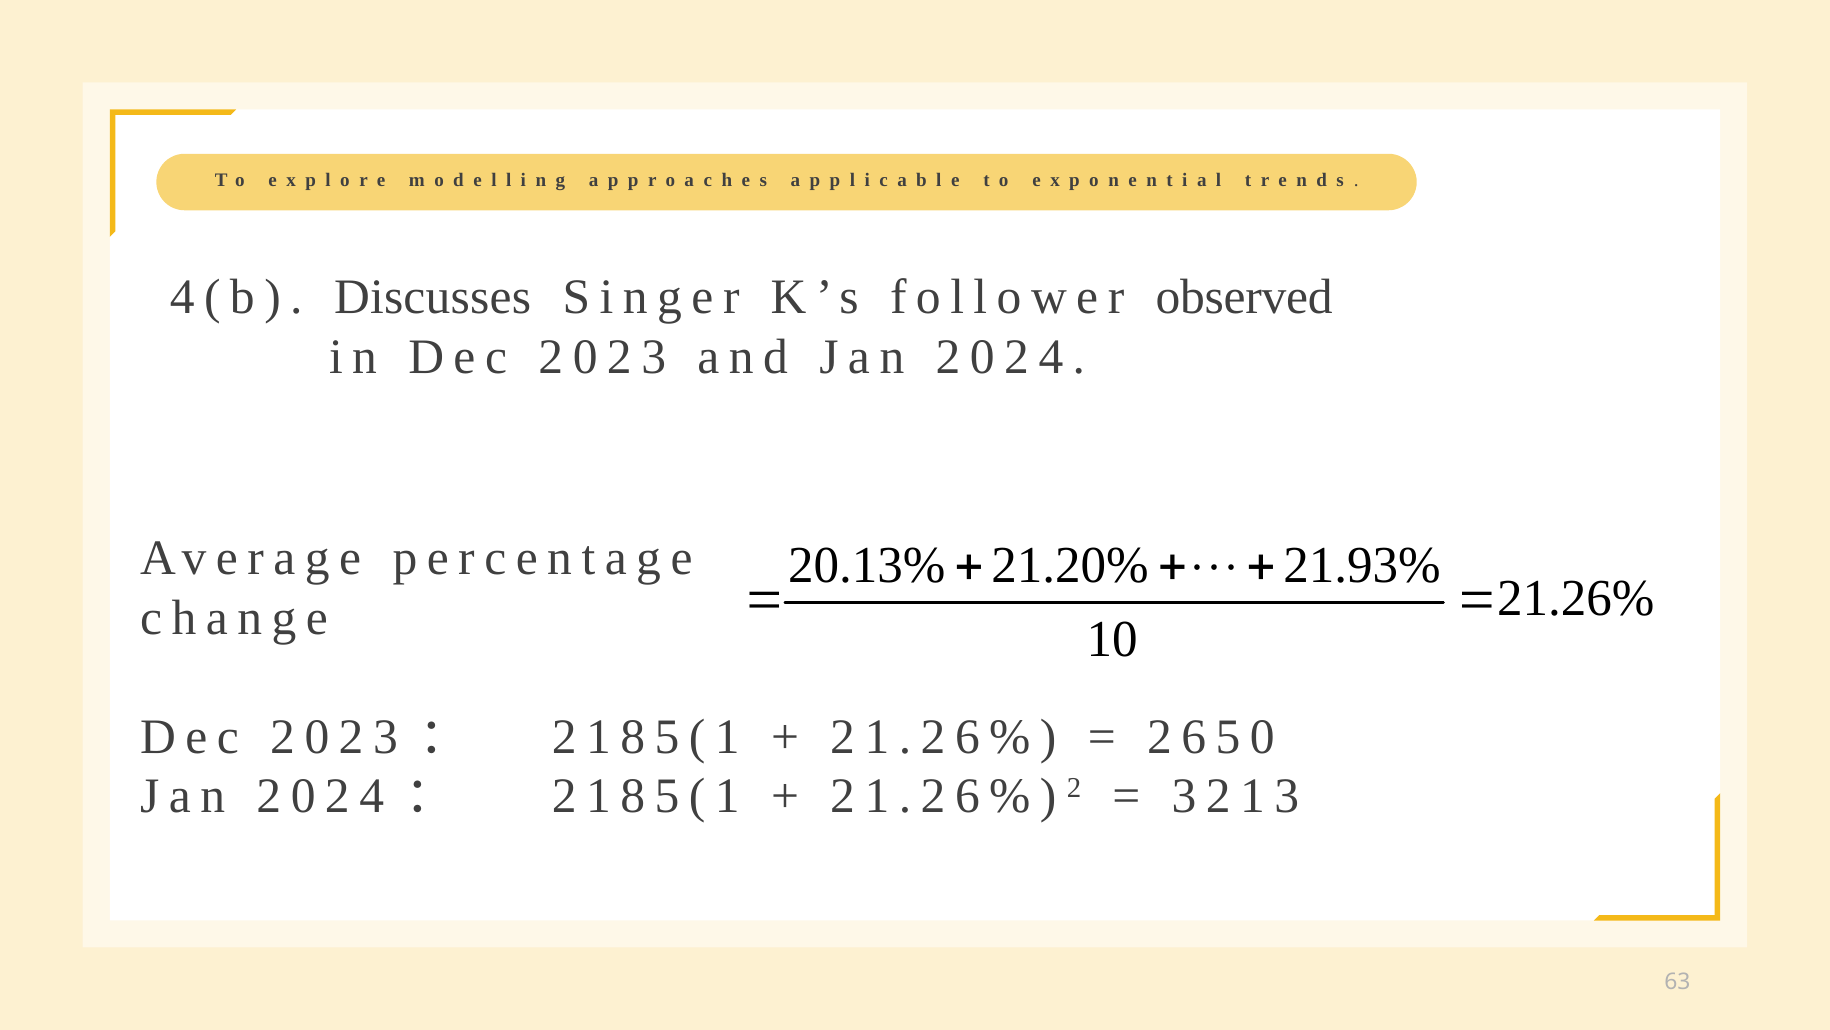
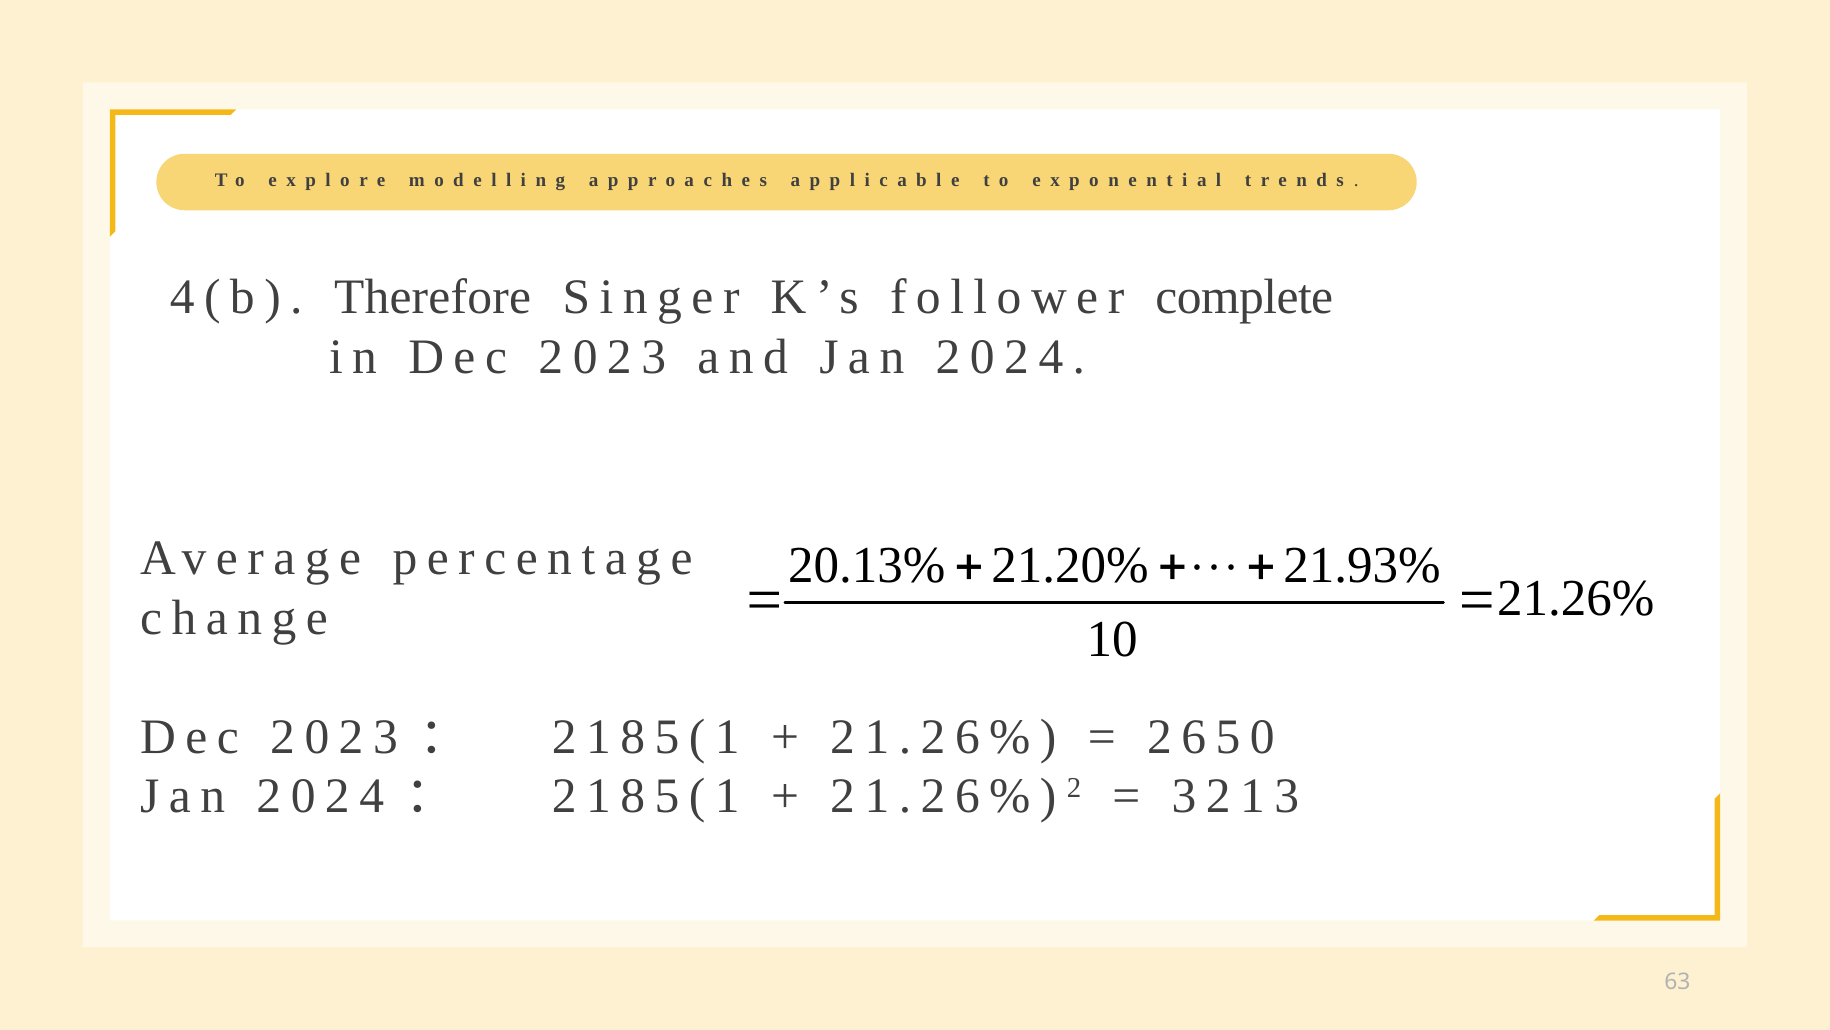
Discusses: Discusses -> Therefore
observed: observed -> complete
